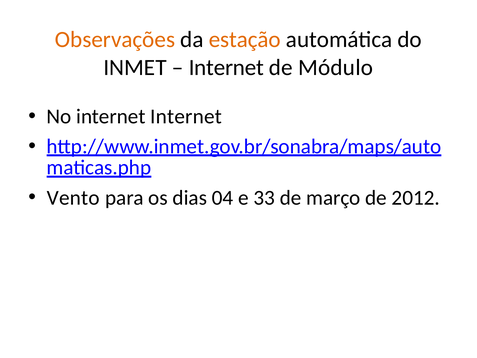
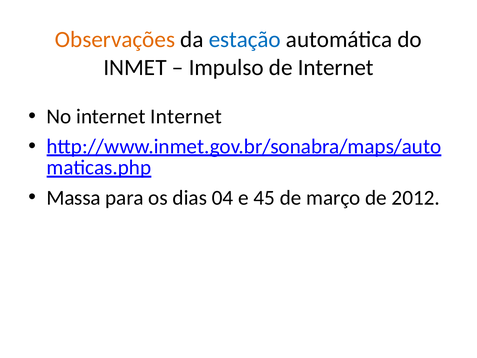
estação colour: orange -> blue
Internet at (226, 67): Internet -> Impulso
de Módulo: Módulo -> Internet
Vento: Vento -> Massa
33: 33 -> 45
